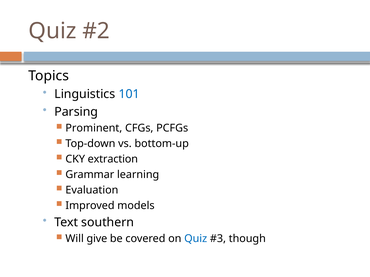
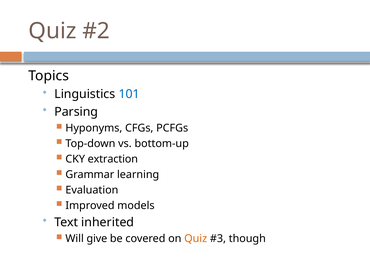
Prominent: Prominent -> Hyponyms
southern: southern -> inherited
Quiz at (196, 239) colour: blue -> orange
